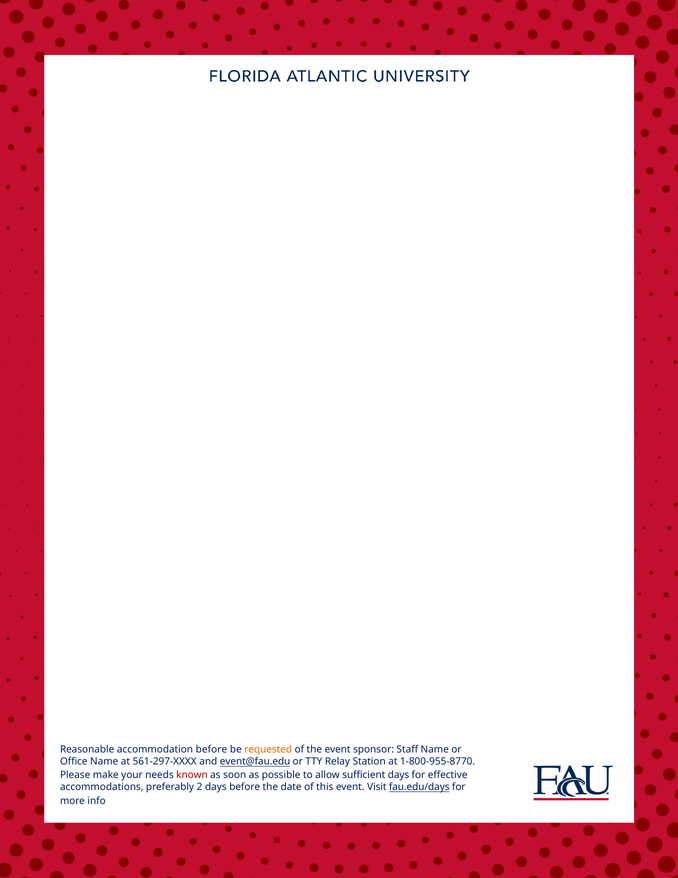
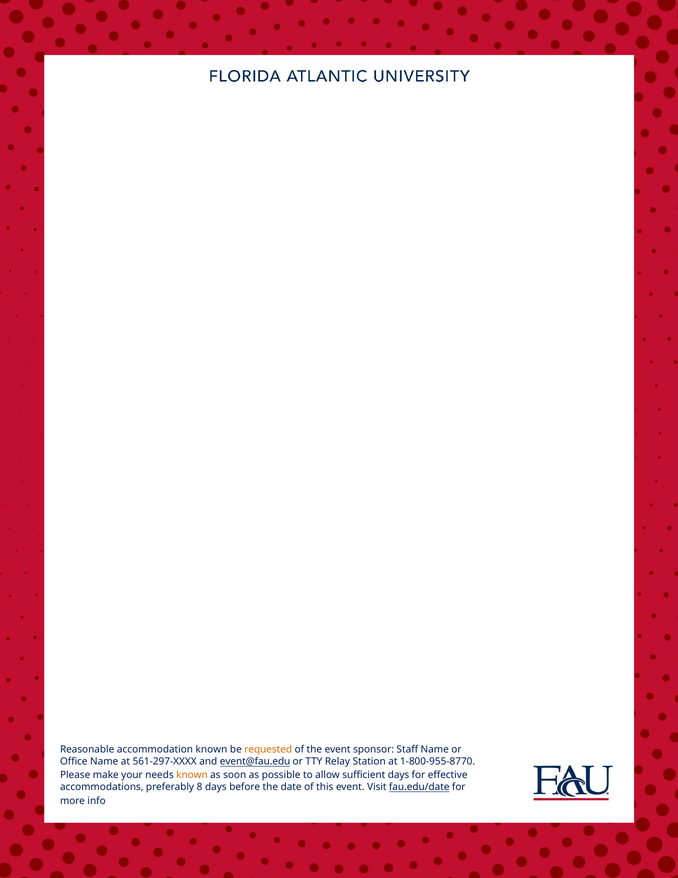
accommodation before: before -> known
known at (192, 775) colour: red -> orange
2: 2 -> 8
fau.edu/days: fau.edu/days -> fau.edu/date
